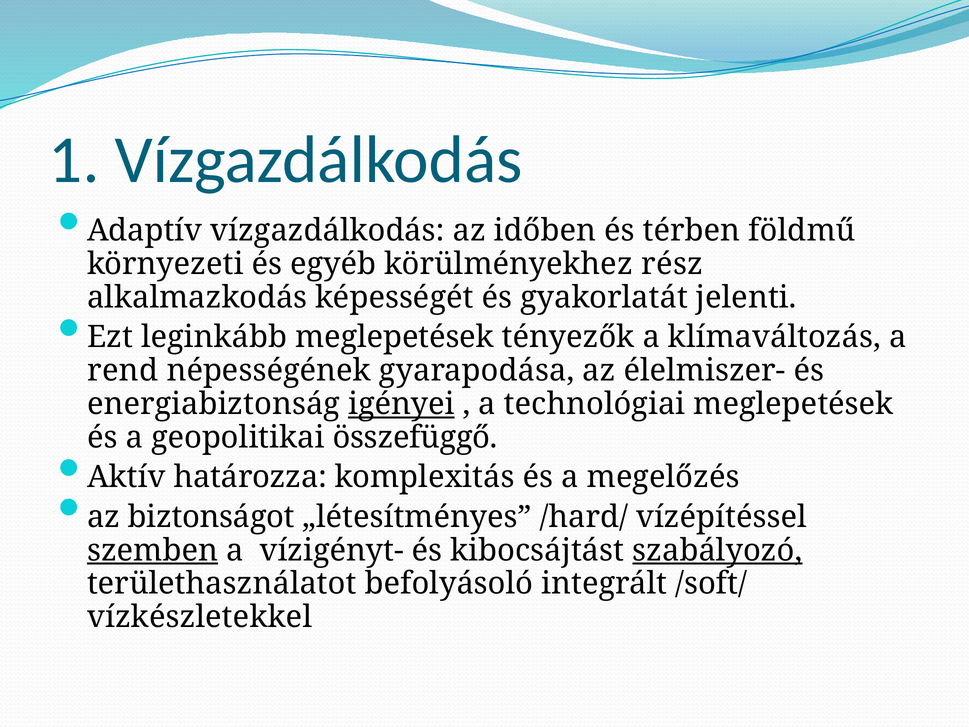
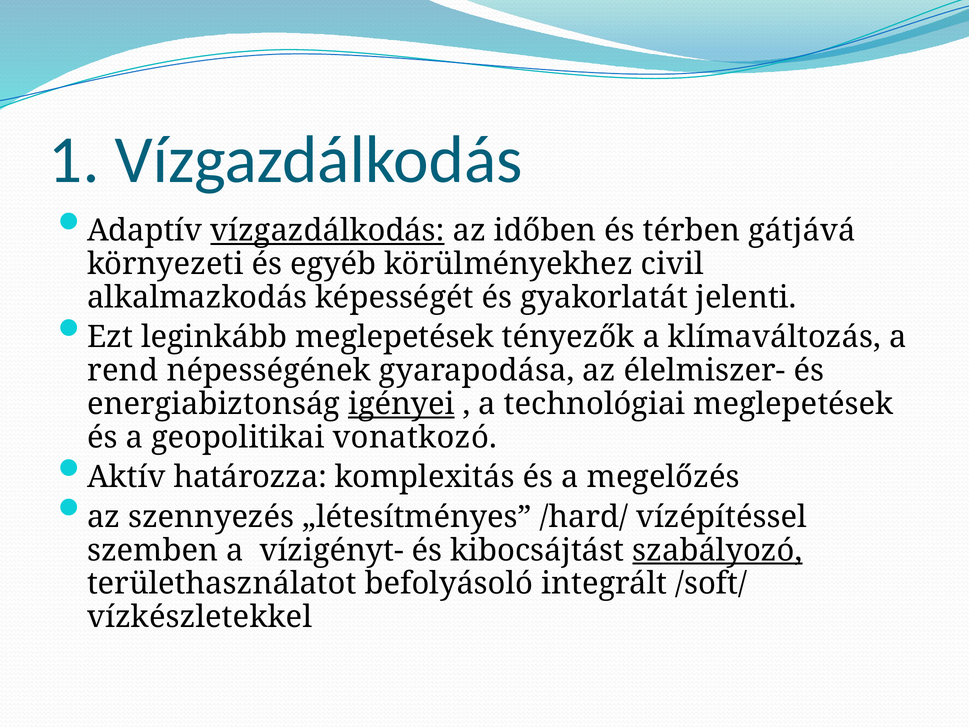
vízgazdálkodás at (328, 231) underline: none -> present
földmű: földmű -> gátjává
rész: rész -> civil
összefüggő: összefüggő -> vonatkozó
biztonságot: biztonságot -> szennyezés
szemben underline: present -> none
